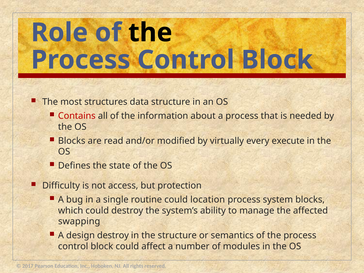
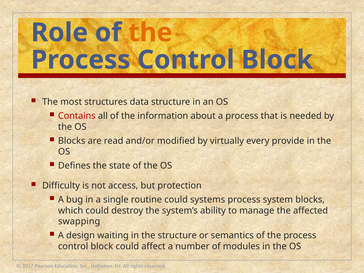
the at (150, 33) colour: black -> orange
execute: execute -> provide
location: location -> systems
design destroy: destroy -> waiting
